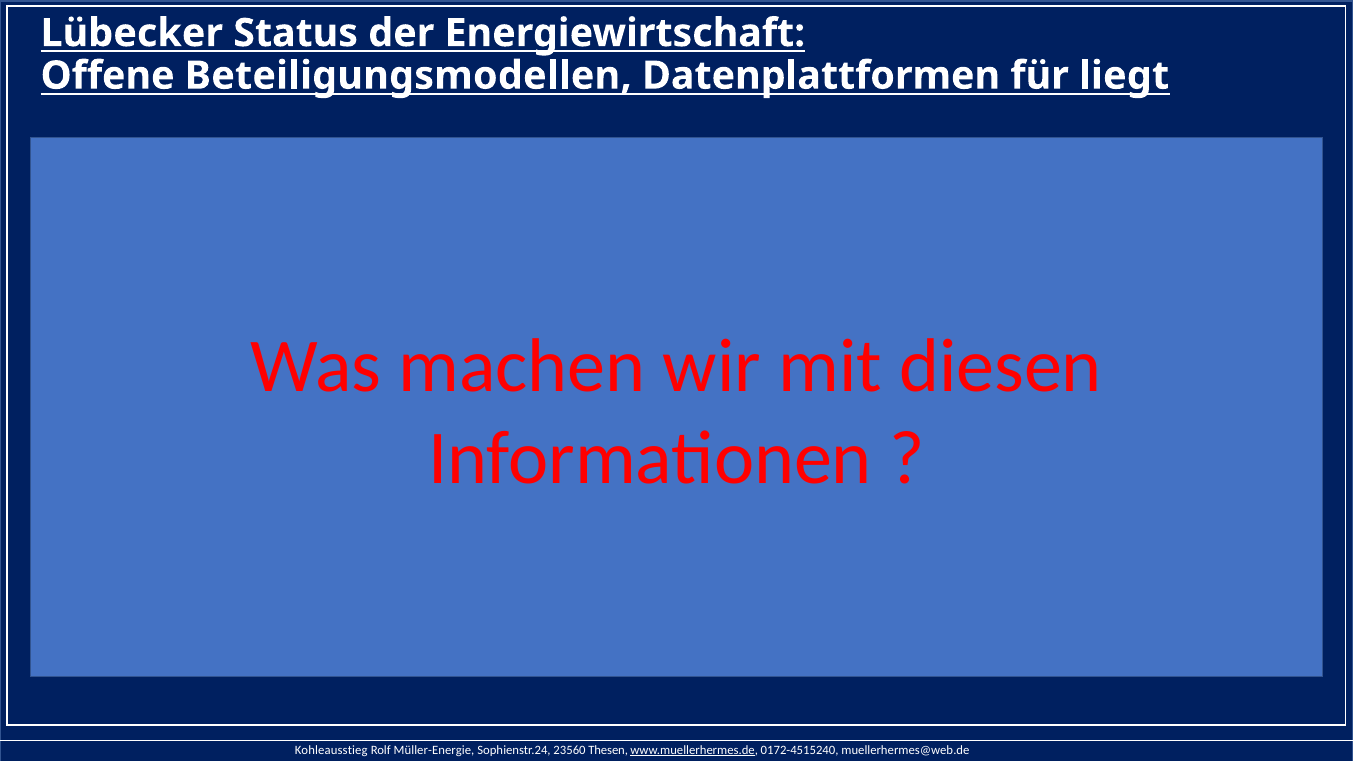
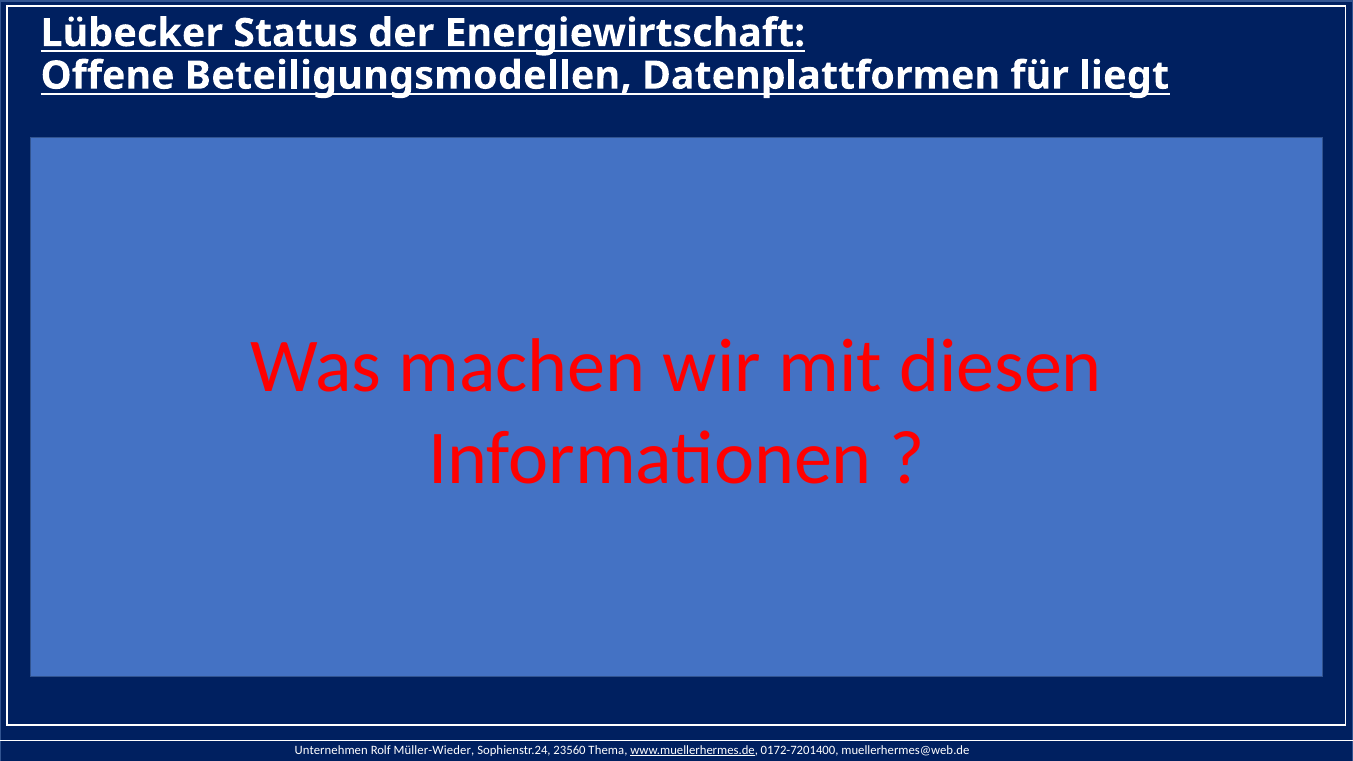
Kohleausstieg: Kohleausstieg -> Unternehmen
Müller-Energie: Müller-Energie -> Müller-Wieder
Thesen: Thesen -> Thema
0172-4515240: 0172-4515240 -> 0172-7201400
